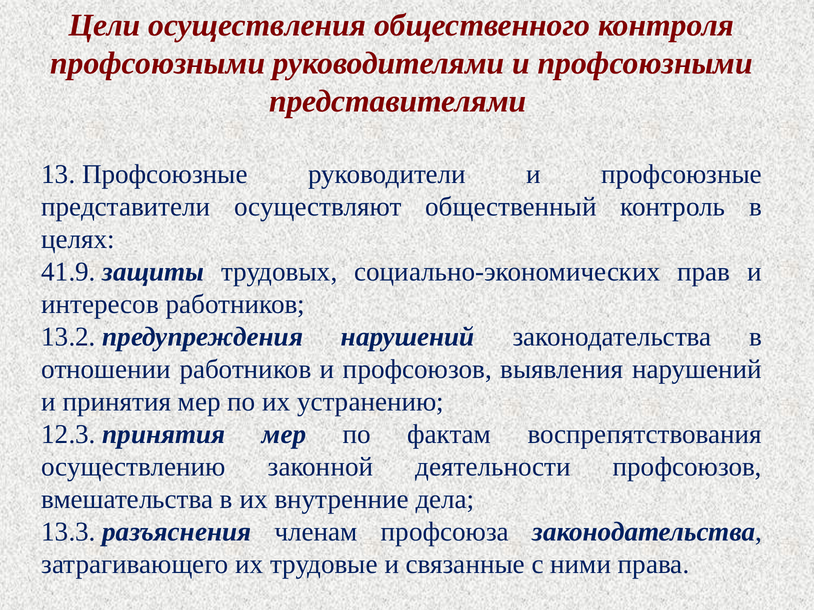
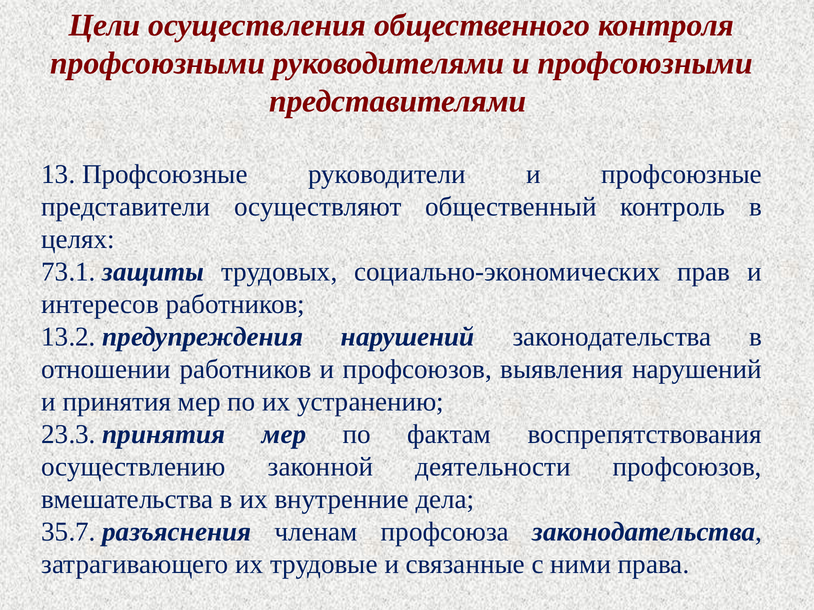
41.9: 41.9 -> 73.1
12.3: 12.3 -> 23.3
13.3: 13.3 -> 35.7
